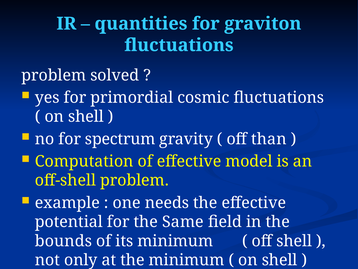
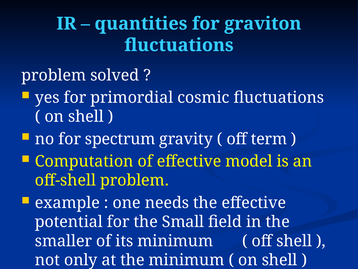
than: than -> term
Same: Same -> Small
bounds: bounds -> smaller
